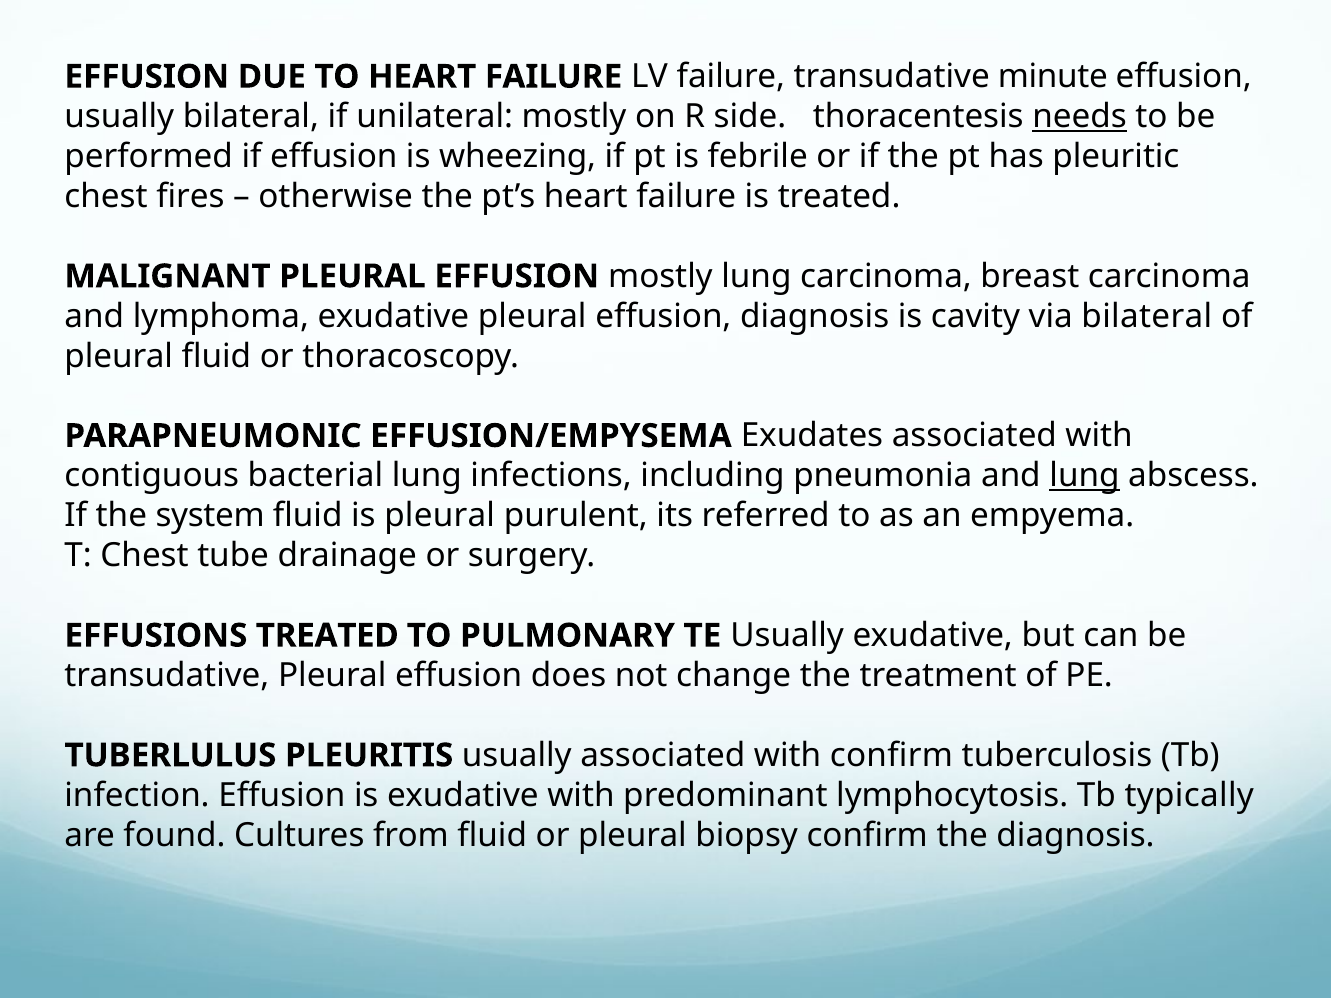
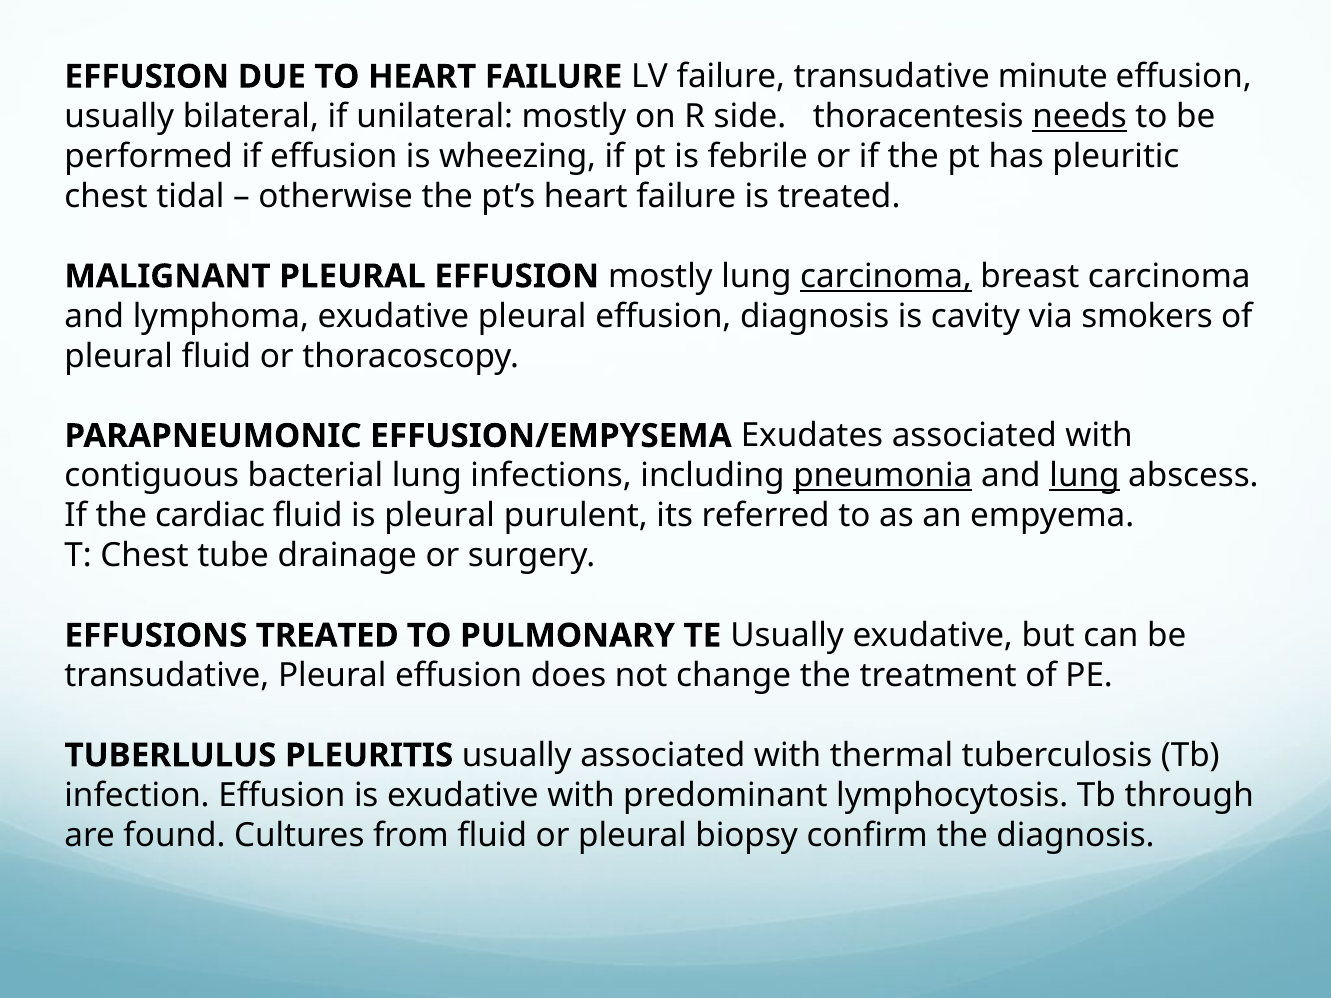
fires: fires -> tidal
carcinoma at (886, 276) underline: none -> present
via bilateral: bilateral -> smokers
pneumonia underline: none -> present
system: system -> cardiac
with confirm: confirm -> thermal
typically: typically -> through
